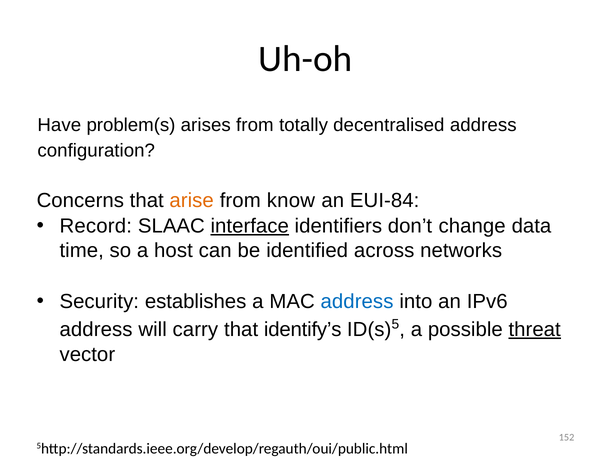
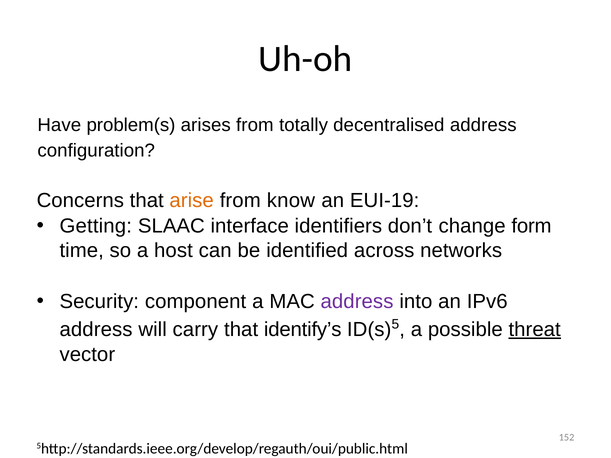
EUI-84: EUI-84 -> EUI-19
Record: Record -> Getting
interface underline: present -> none
data: data -> form
establishes: establishes -> component
address at (357, 302) colour: blue -> purple
